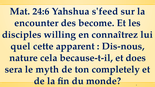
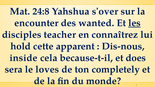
24:6: 24:6 -> 24:8
s'feed: s'feed -> s'over
become: become -> wanted
les underline: none -> present
willing: willing -> teacher
quel: quel -> hold
nature: nature -> inside
myth: myth -> loves
